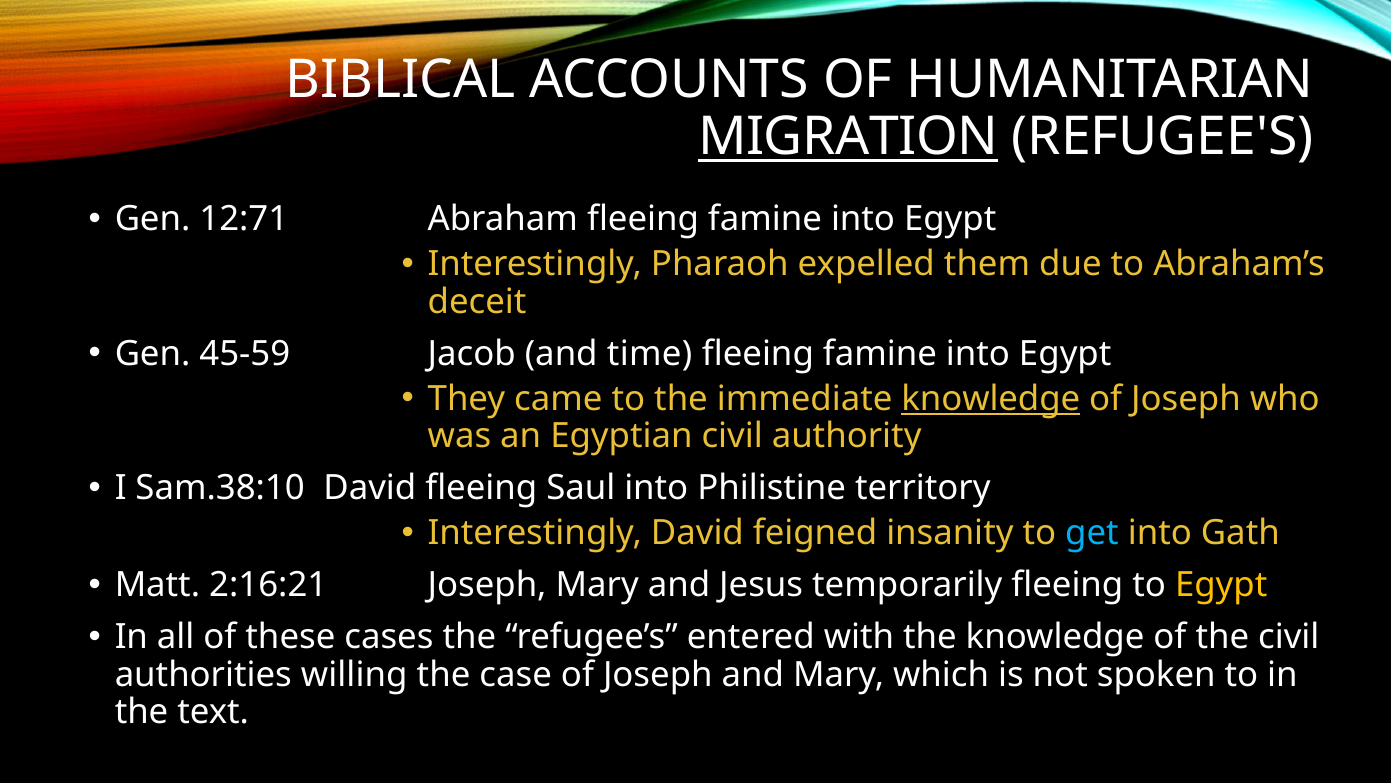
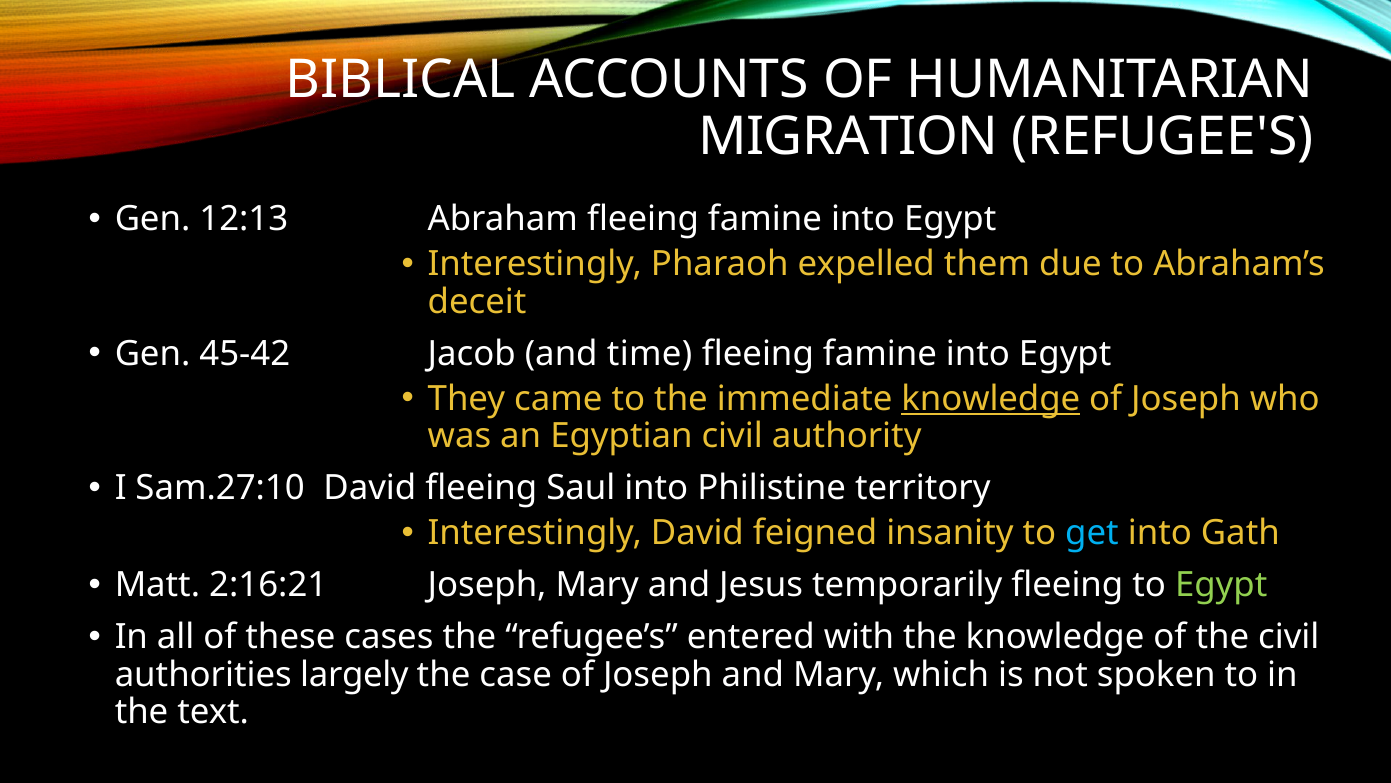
MIGRATION underline: present -> none
12:71: 12:71 -> 12:13
45-59: 45-59 -> 45-42
Sam.38:10: Sam.38:10 -> Sam.27:10
Egypt at (1221, 585) colour: yellow -> light green
willing: willing -> largely
